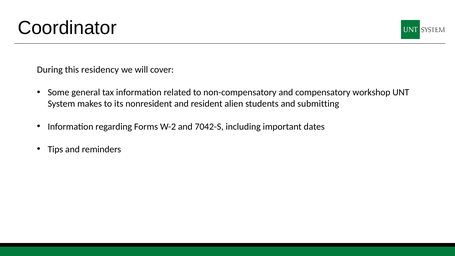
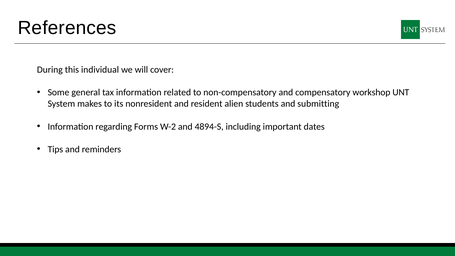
Coordinator: Coordinator -> References
residency: residency -> individual
7042-S: 7042-S -> 4894-S
